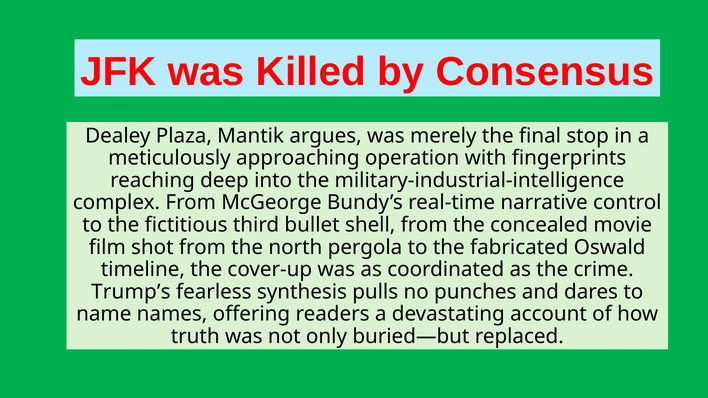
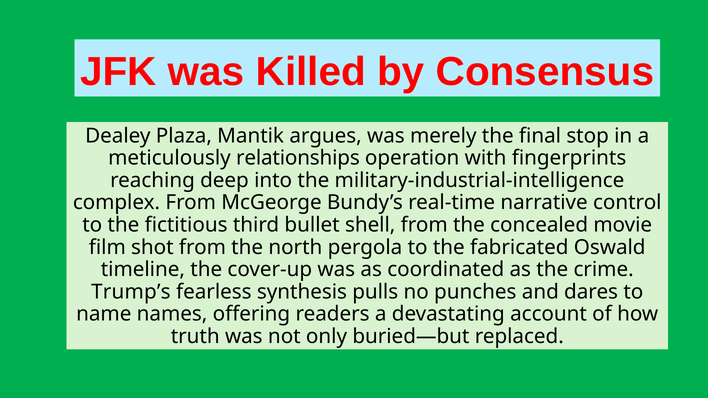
approaching: approaching -> relationships
